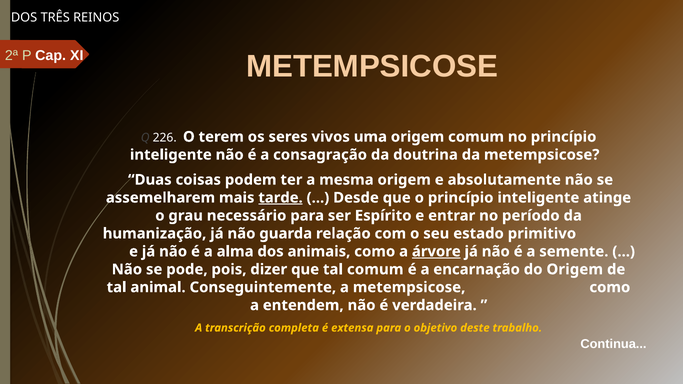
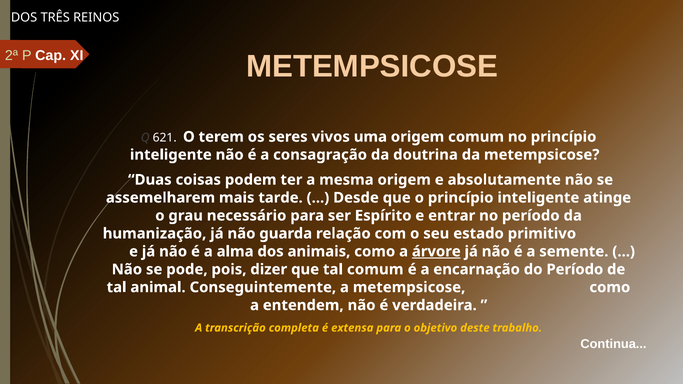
226: 226 -> 621
tarde underline: present -> none
do Origem: Origem -> Período
